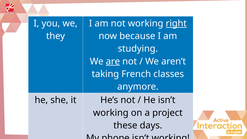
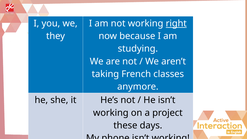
are underline: present -> none
